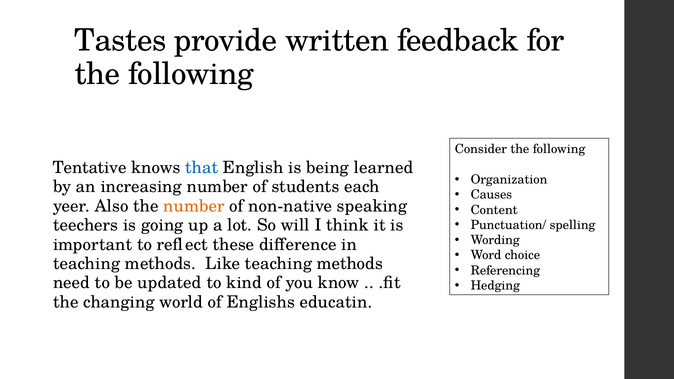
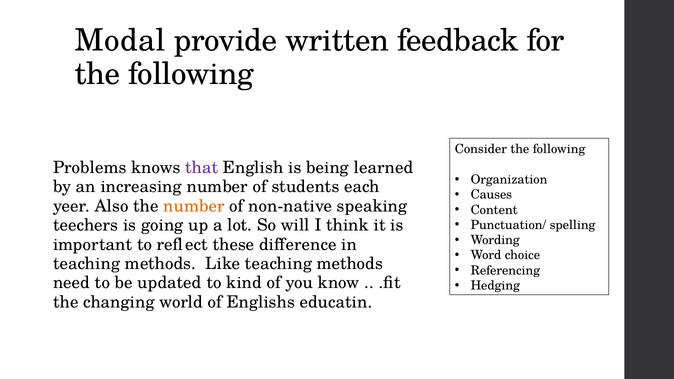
Tastes: Tastes -> Modal
Tentative: Tentative -> Problems
that colour: blue -> purple
